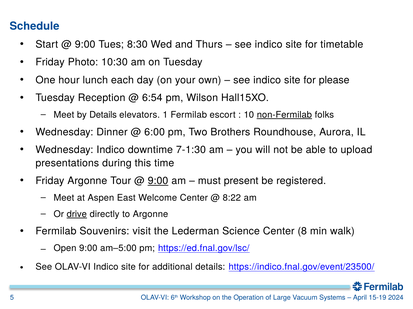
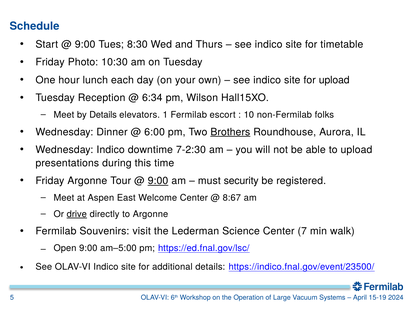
for please: please -> upload
6:54: 6:54 -> 6:34
non-Fermilab underline: present -> none
Brothers underline: none -> present
7-1:30: 7-1:30 -> 7-2:30
present: present -> security
8:22: 8:22 -> 8:67
8: 8 -> 7
